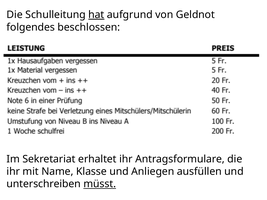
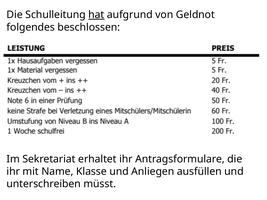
müsst underline: present -> none
